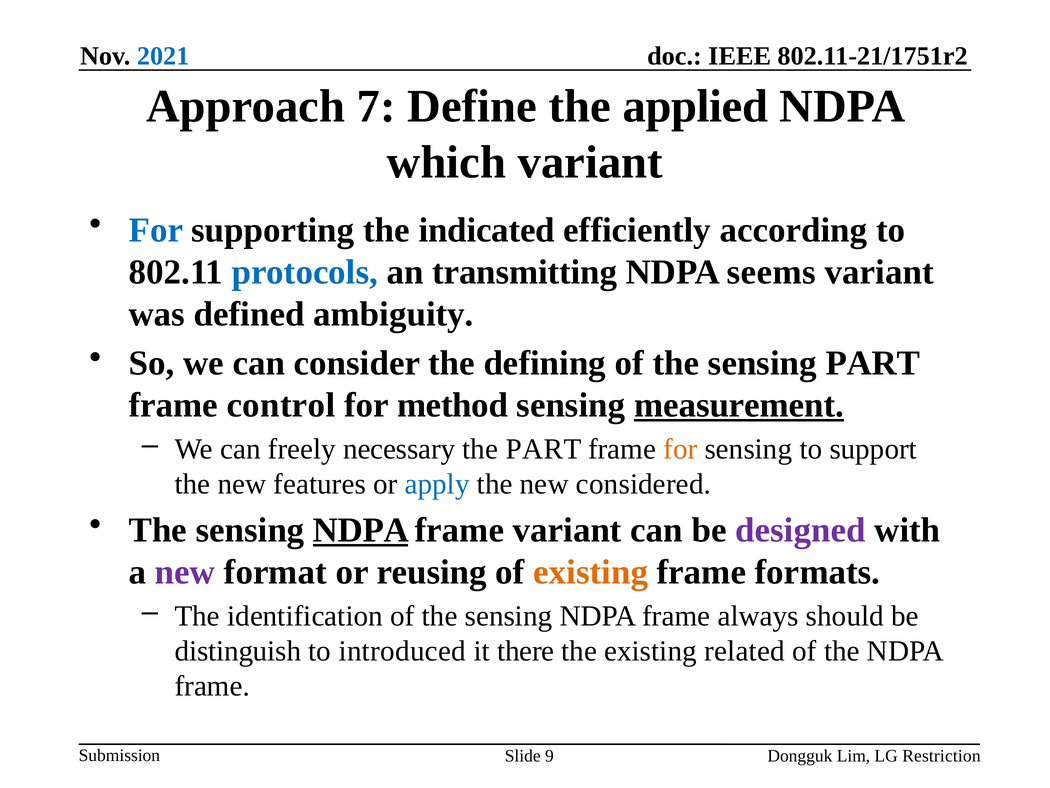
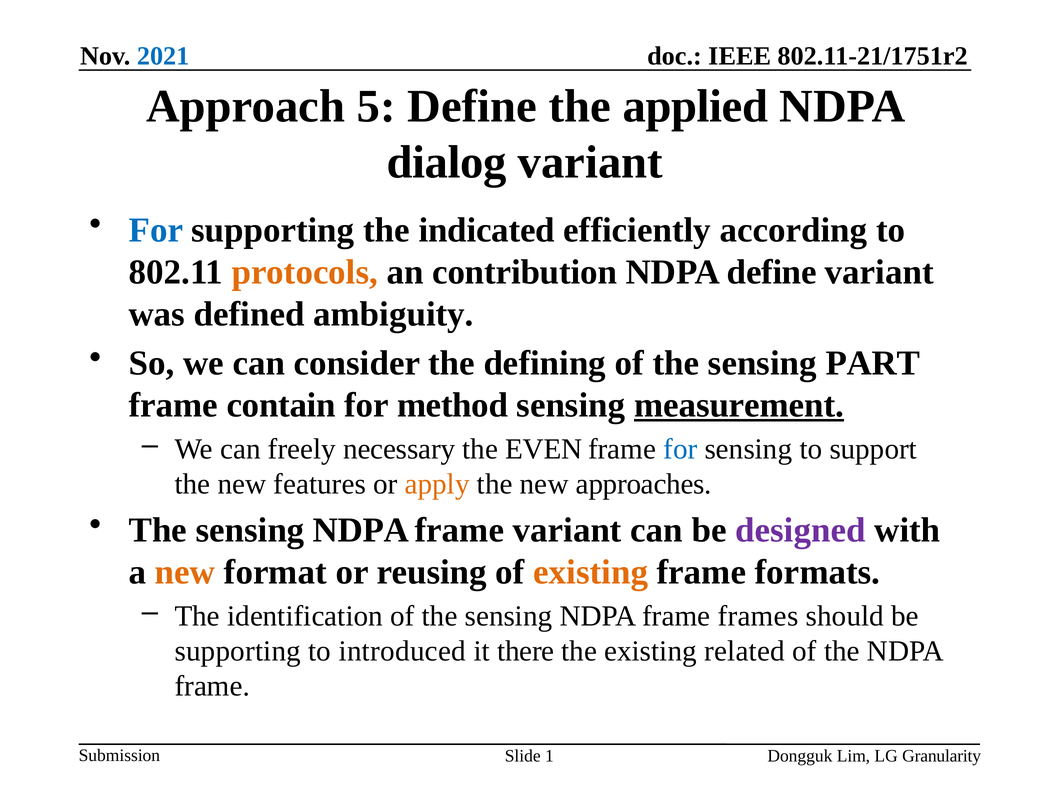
7: 7 -> 5
which: which -> dialog
protocols colour: blue -> orange
transmitting: transmitting -> contribution
NDPA seems: seems -> define
control: control -> contain
the PART: PART -> EVEN
for at (680, 449) colour: orange -> blue
apply colour: blue -> orange
considered: considered -> approaches
NDPA at (361, 530) underline: present -> none
new at (185, 572) colour: purple -> orange
always: always -> frames
distinguish at (238, 651): distinguish -> supporting
9: 9 -> 1
Restriction: Restriction -> Granularity
